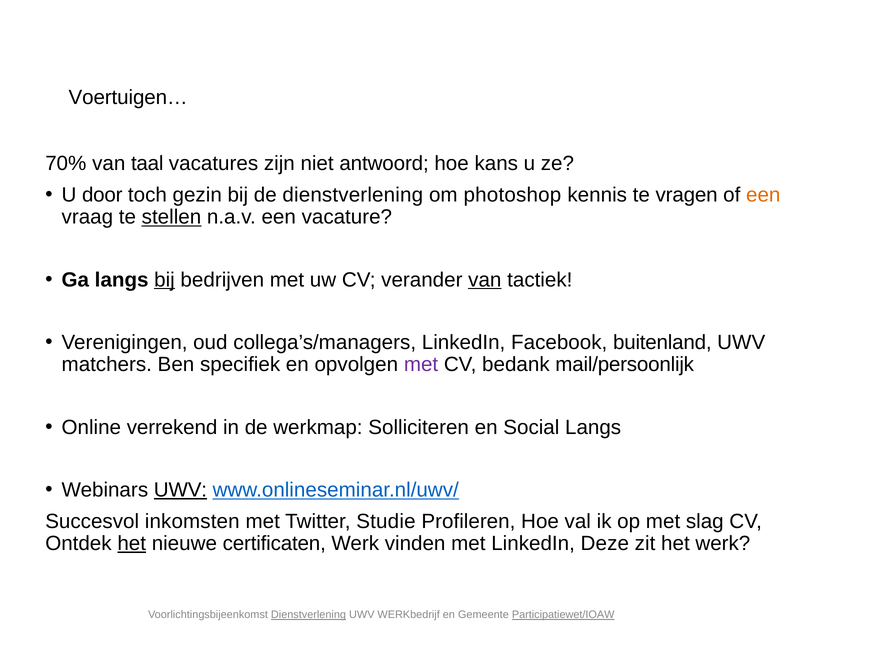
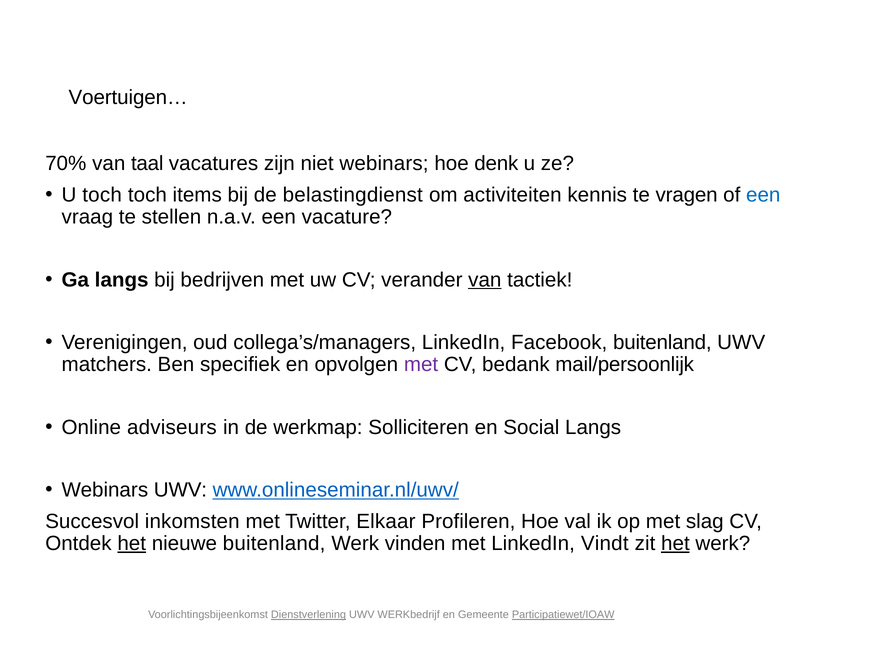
niet antwoord: antwoord -> webinars
kans: kans -> denk
U door: door -> toch
gezin: gezin -> items
de dienstverlening: dienstverlening -> belastingdienst
photoshop: photoshop -> activiteiten
een at (763, 195) colour: orange -> blue
stellen underline: present -> none
bij at (165, 280) underline: present -> none
verrekend: verrekend -> adviseurs
UWV at (180, 490) underline: present -> none
Studie: Studie -> Elkaar
nieuwe certificaten: certificaten -> buitenland
Deze: Deze -> Vindt
het at (675, 544) underline: none -> present
